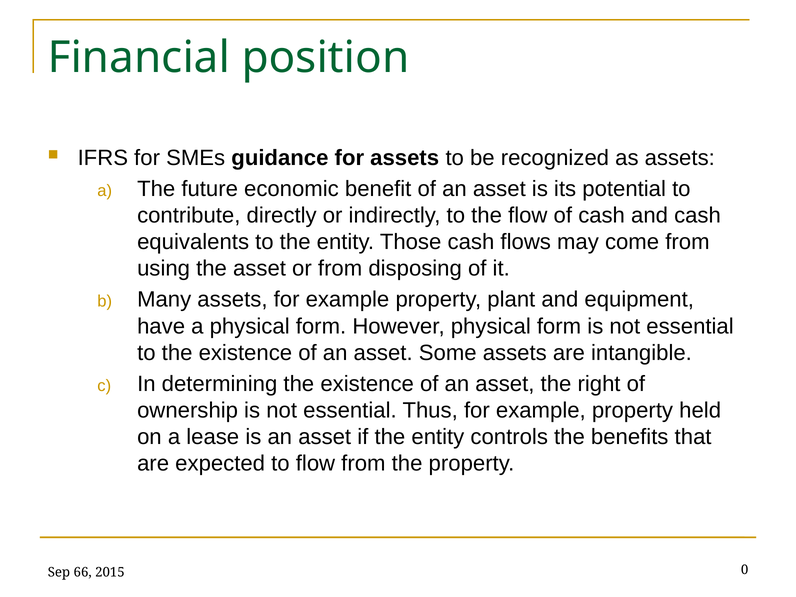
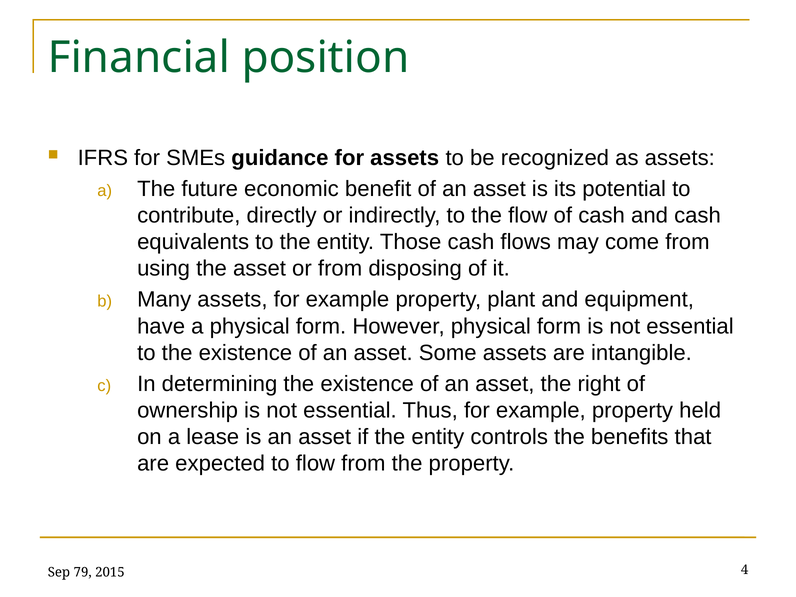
66: 66 -> 79
0: 0 -> 4
